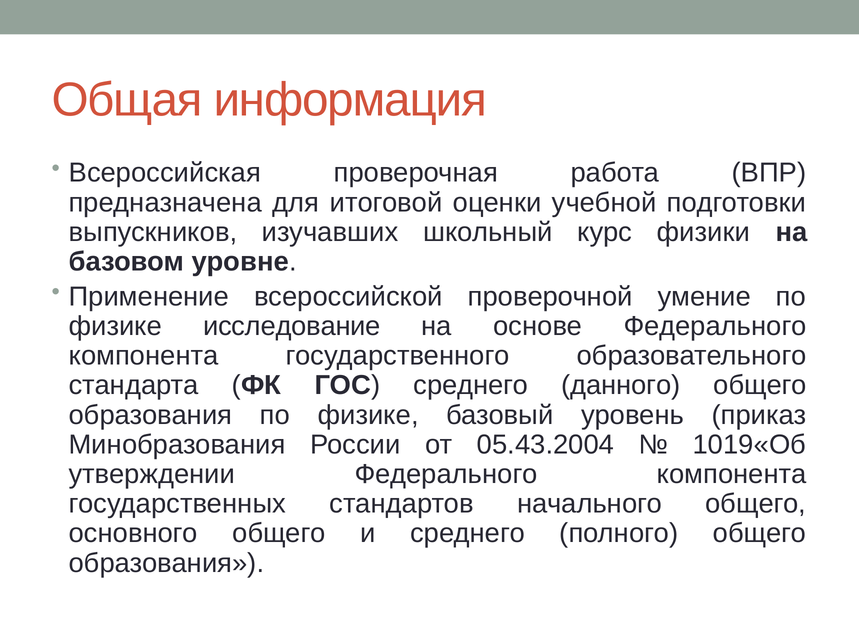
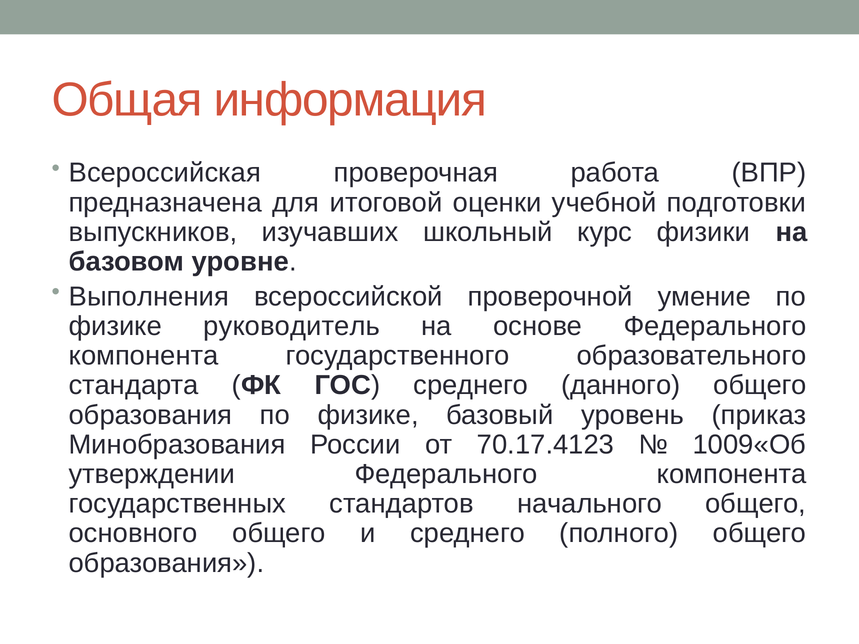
Применение: Применение -> Выполнения
исследование: исследование -> руководитель
05.43.2004: 05.43.2004 -> 70.17.4123
1019«Об: 1019«Об -> 1009«Об
